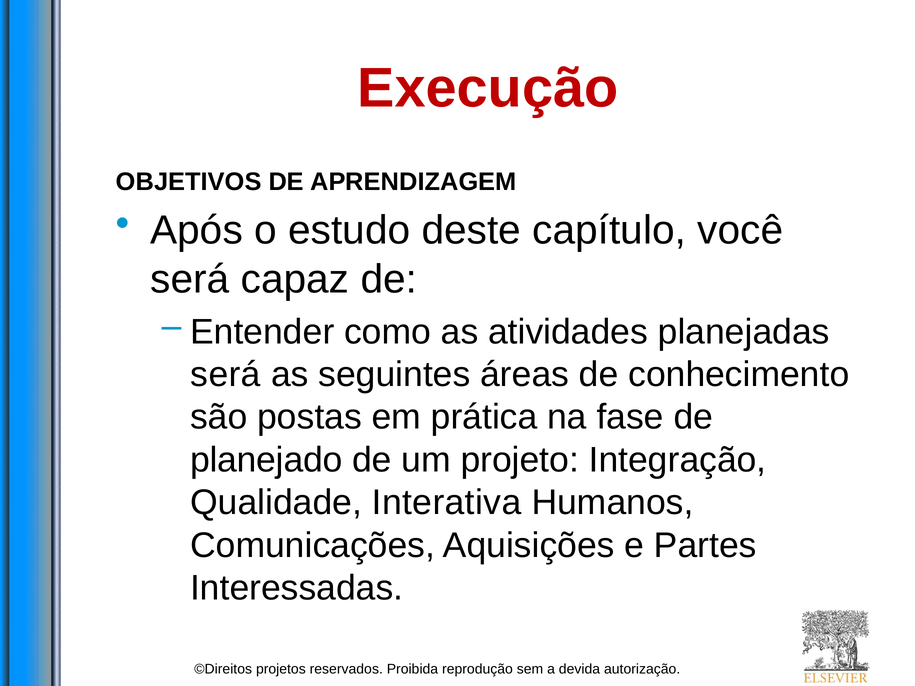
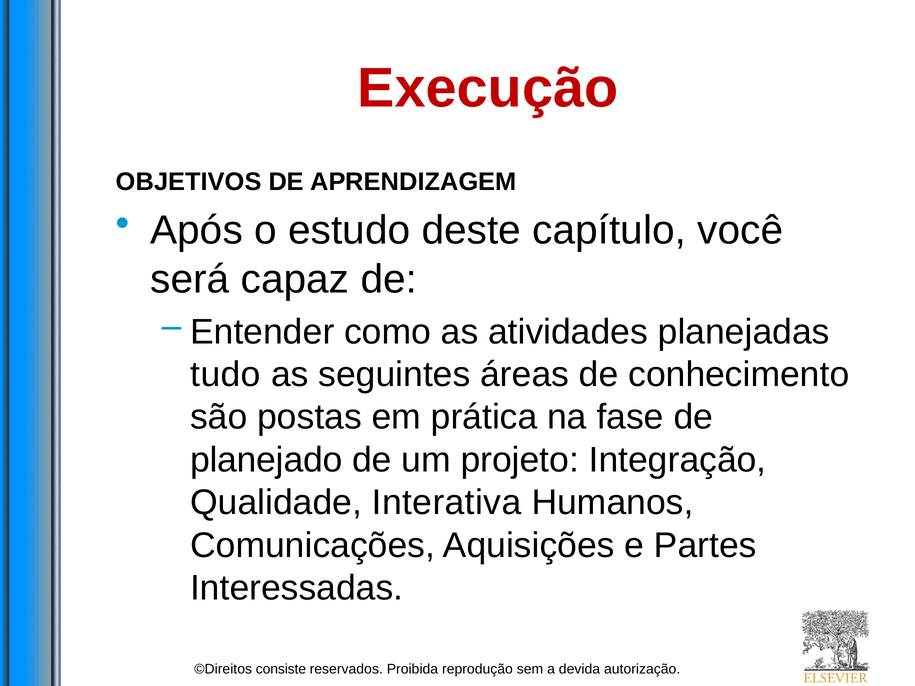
será at (226, 375): será -> tudo
projetos: projetos -> consiste
